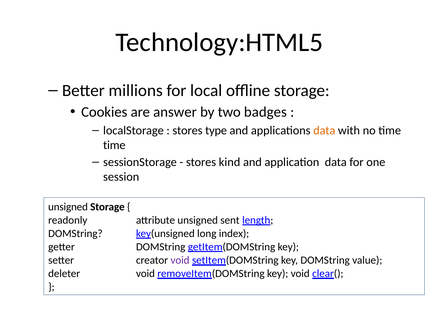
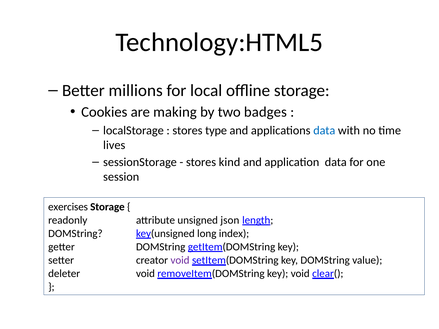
answer: answer -> making
data at (324, 131) colour: orange -> blue
time at (114, 145): time -> lives
unsigned at (68, 207): unsigned -> exercises
sent: sent -> json
